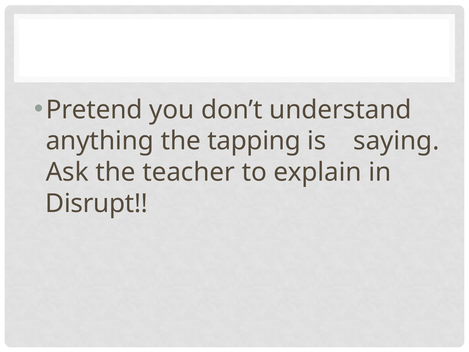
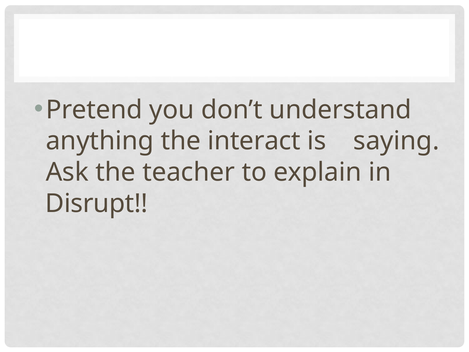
tapping: tapping -> interact
